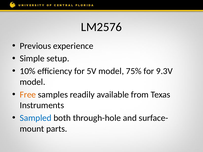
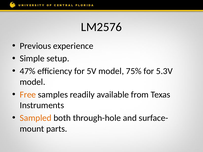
10%: 10% -> 47%
9.3V: 9.3V -> 5.3V
Sampled colour: blue -> orange
